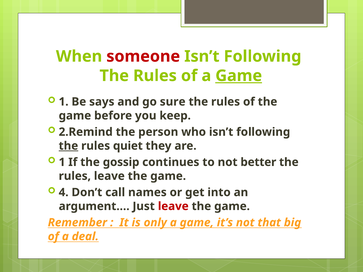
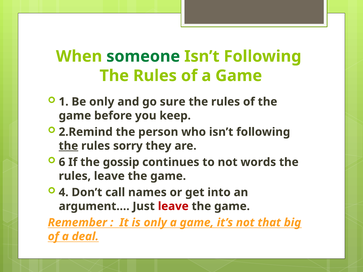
someone colour: red -> green
Game at (239, 76) underline: present -> none
Be says: says -> only
quiet: quiet -> sorry
1 at (62, 162): 1 -> 6
better: better -> words
